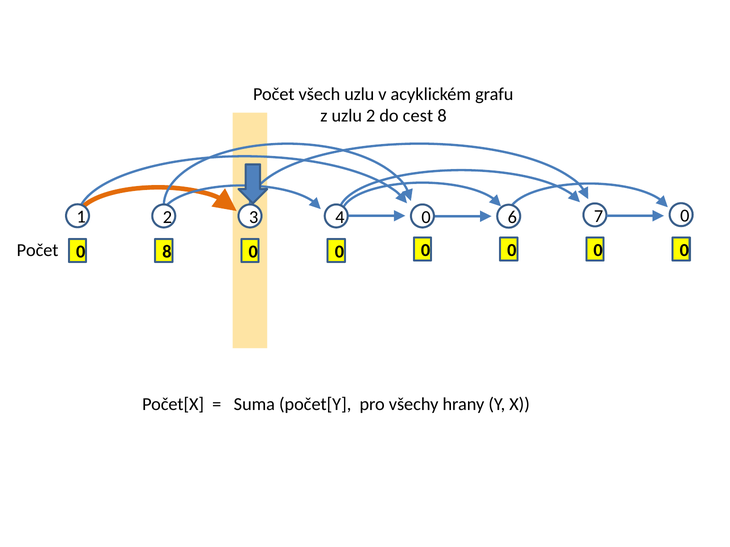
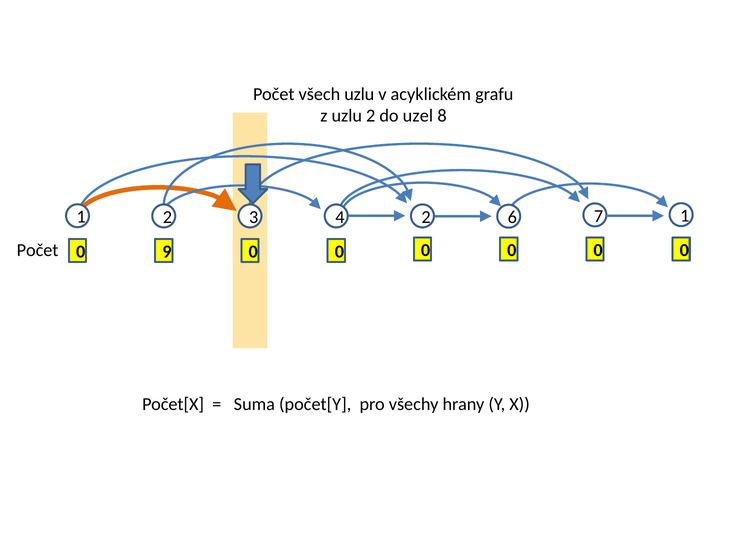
cest: cest -> uzel
3 0: 0 -> 2
6 0: 0 -> 1
0 8: 8 -> 9
